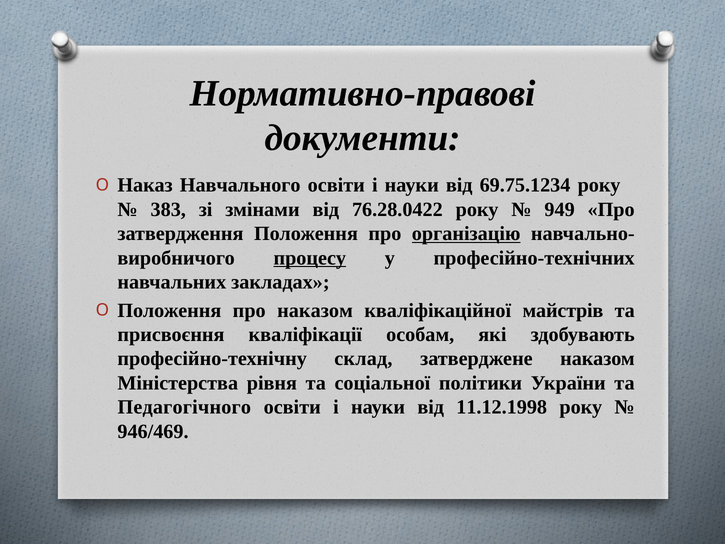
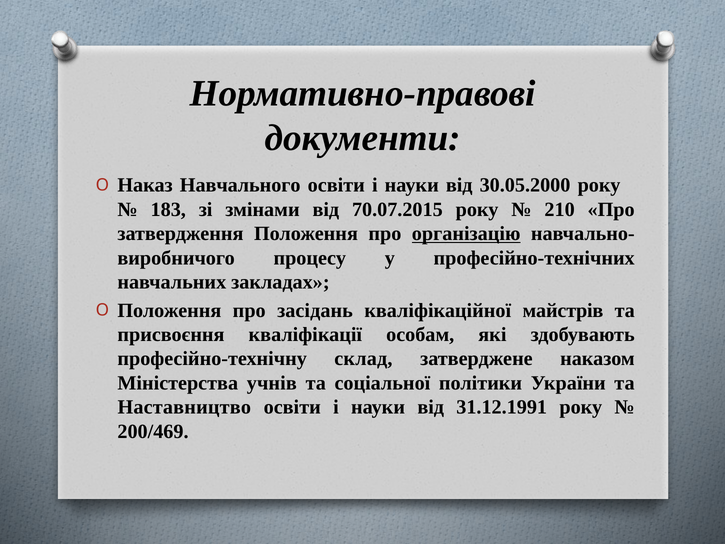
69.75.1234: 69.75.1234 -> 30.05.2000
383: 383 -> 183
76.28.0422: 76.28.0422 -> 70.07.2015
949: 949 -> 210
процесу underline: present -> none
про наказом: наказом -> засідань
рівня: рівня -> учнів
Педагогічного: Педагогічного -> Наставництво
11.12.1998: 11.12.1998 -> 31.12.1991
946/469: 946/469 -> 200/469
